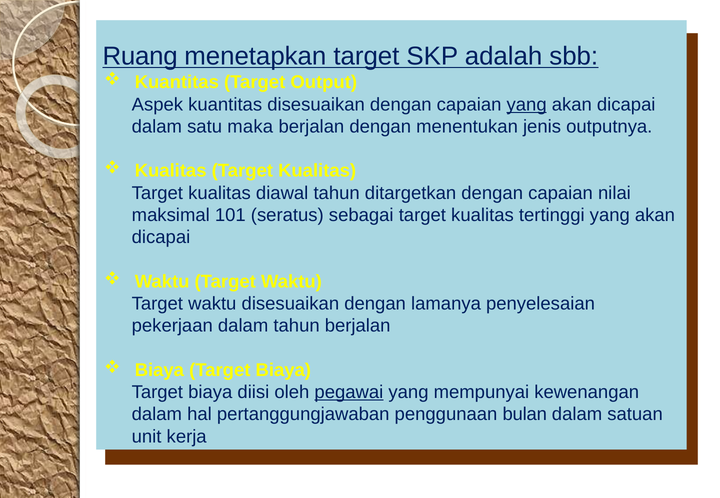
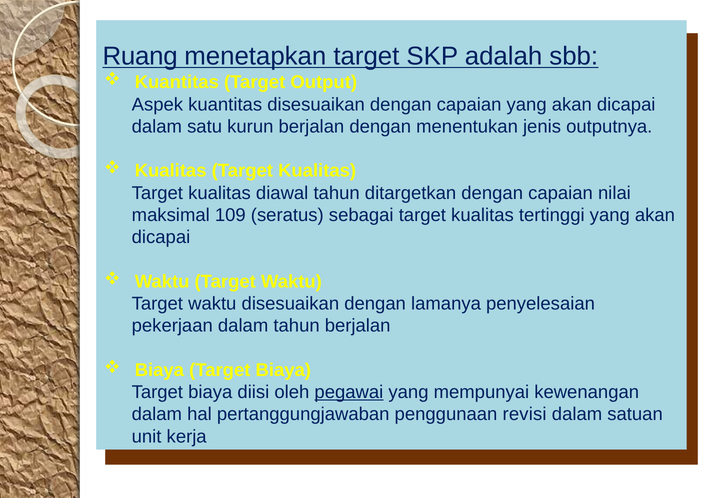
yang at (527, 105) underline: present -> none
maka: maka -> kurun
101: 101 -> 109
bulan: bulan -> revisi
